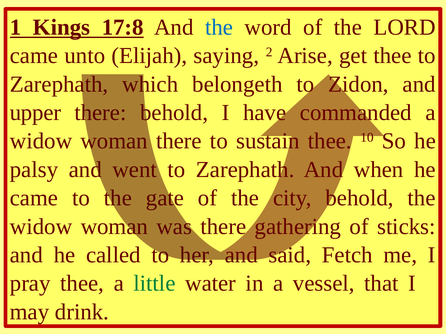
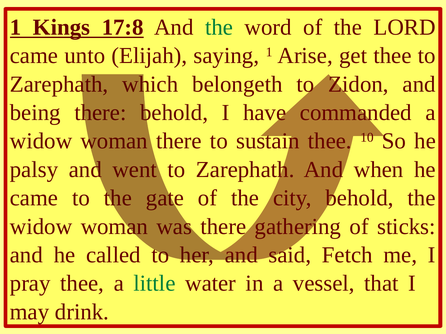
the at (219, 27) colour: blue -> green
saying 2: 2 -> 1
upper: upper -> being
